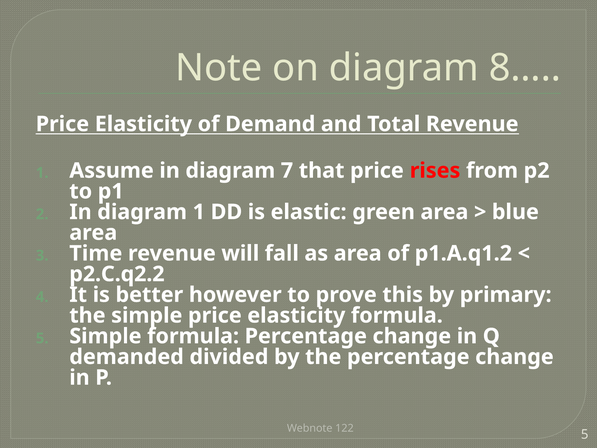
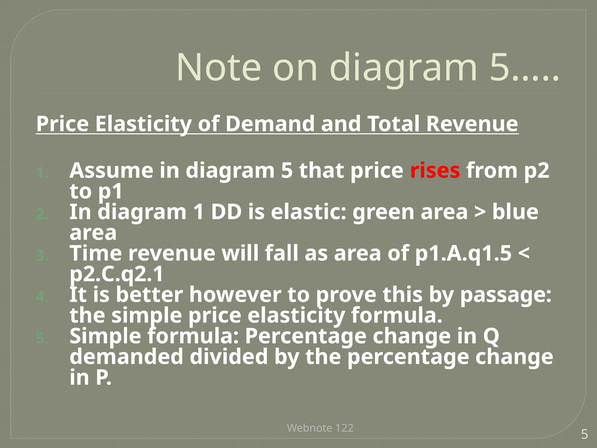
8…: 8… -> 5…
diagram 7: 7 -> 5
p1.A.q1.2: p1.A.q1.2 -> p1.A.q1.5
p2.C.q2.2: p2.C.q2.2 -> p2.C.q2.1
primary: primary -> passage
